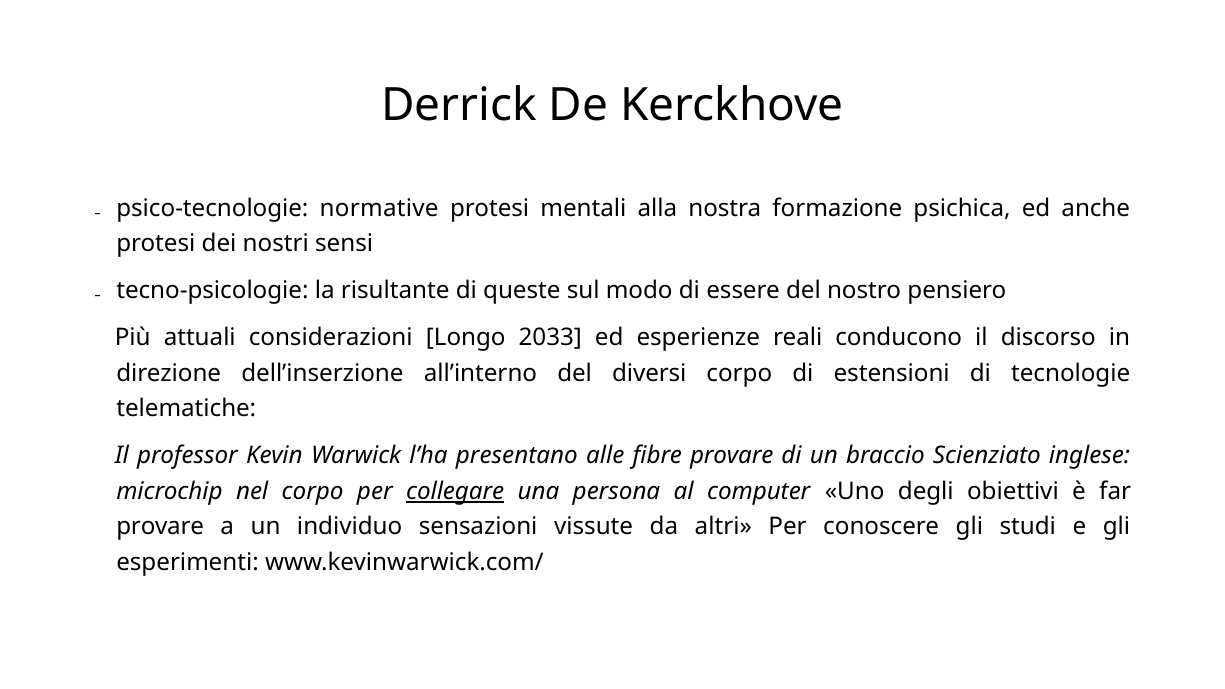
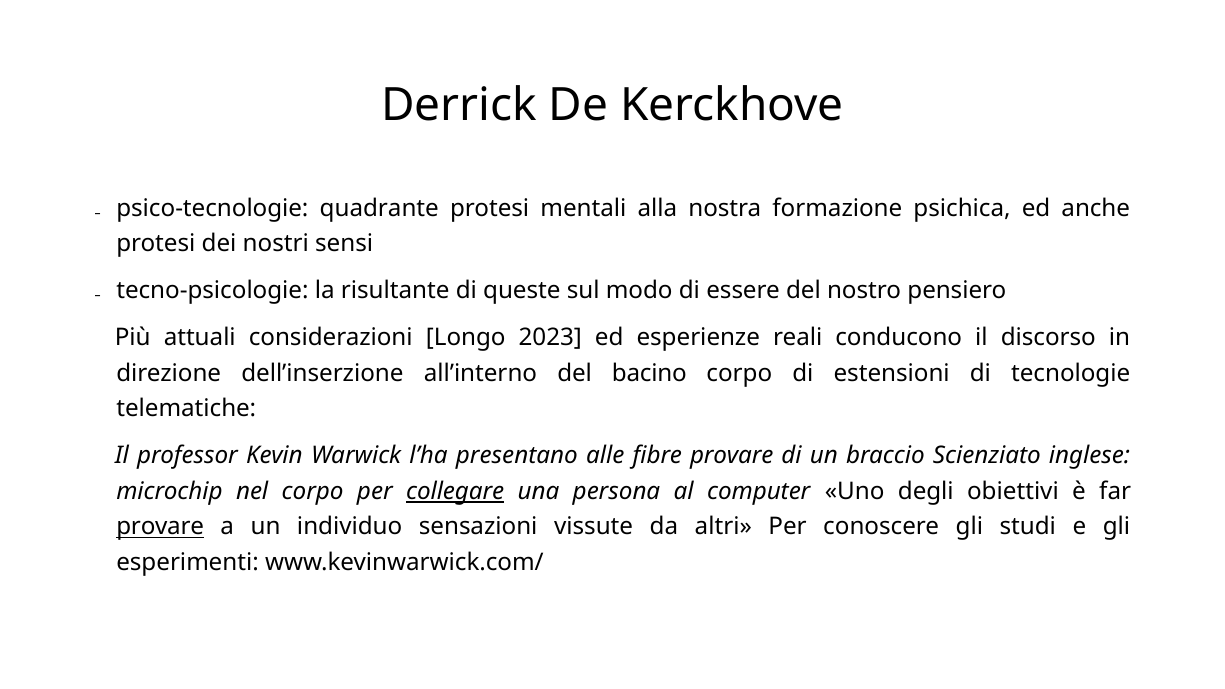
normative: normative -> quadrante
2033: 2033 -> 2023
diversi: diversi -> bacino
provare at (160, 527) underline: none -> present
